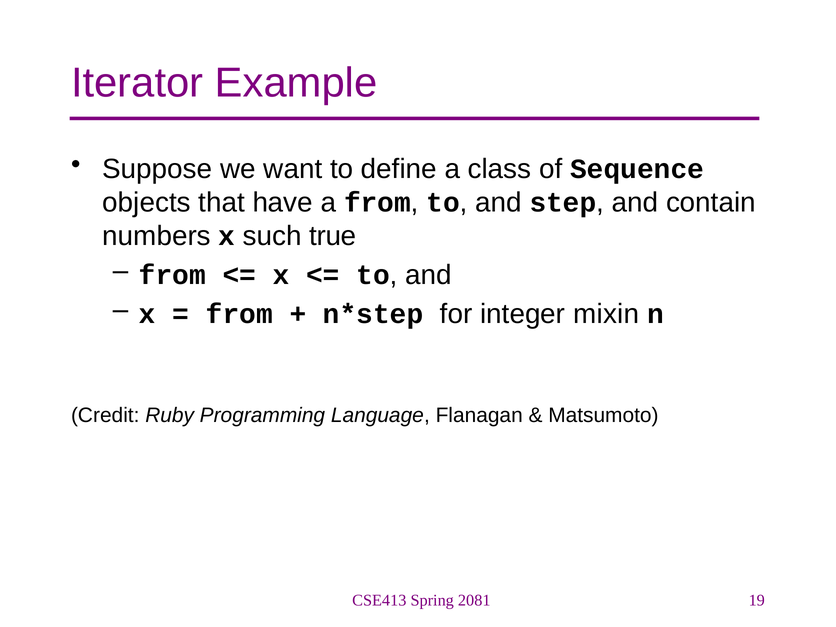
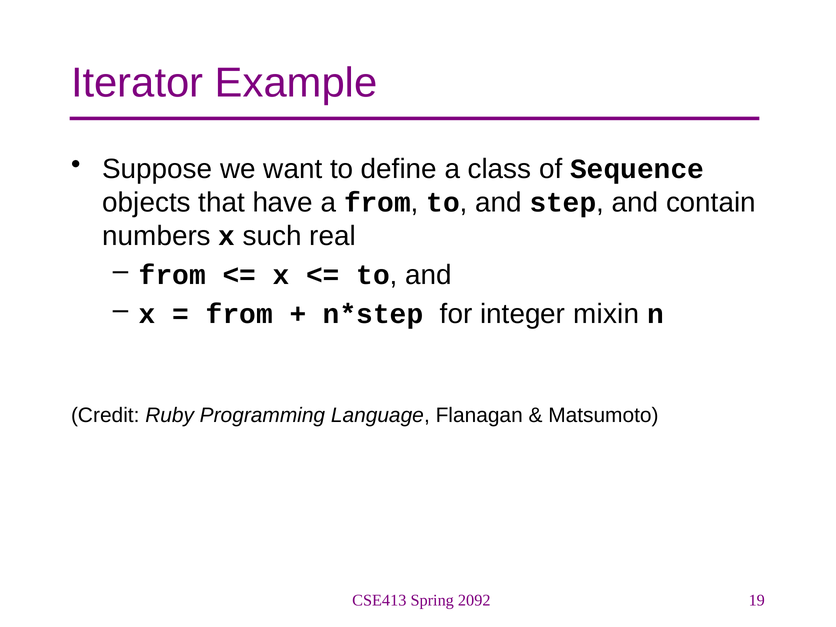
true: true -> real
2081: 2081 -> 2092
